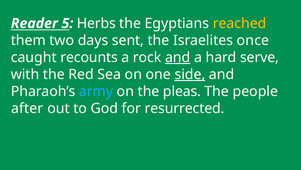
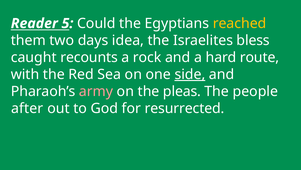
Herbs: Herbs -> Could
sent: sent -> idea
once: once -> bless
and at (178, 57) underline: present -> none
serve: serve -> route
army colour: light blue -> pink
